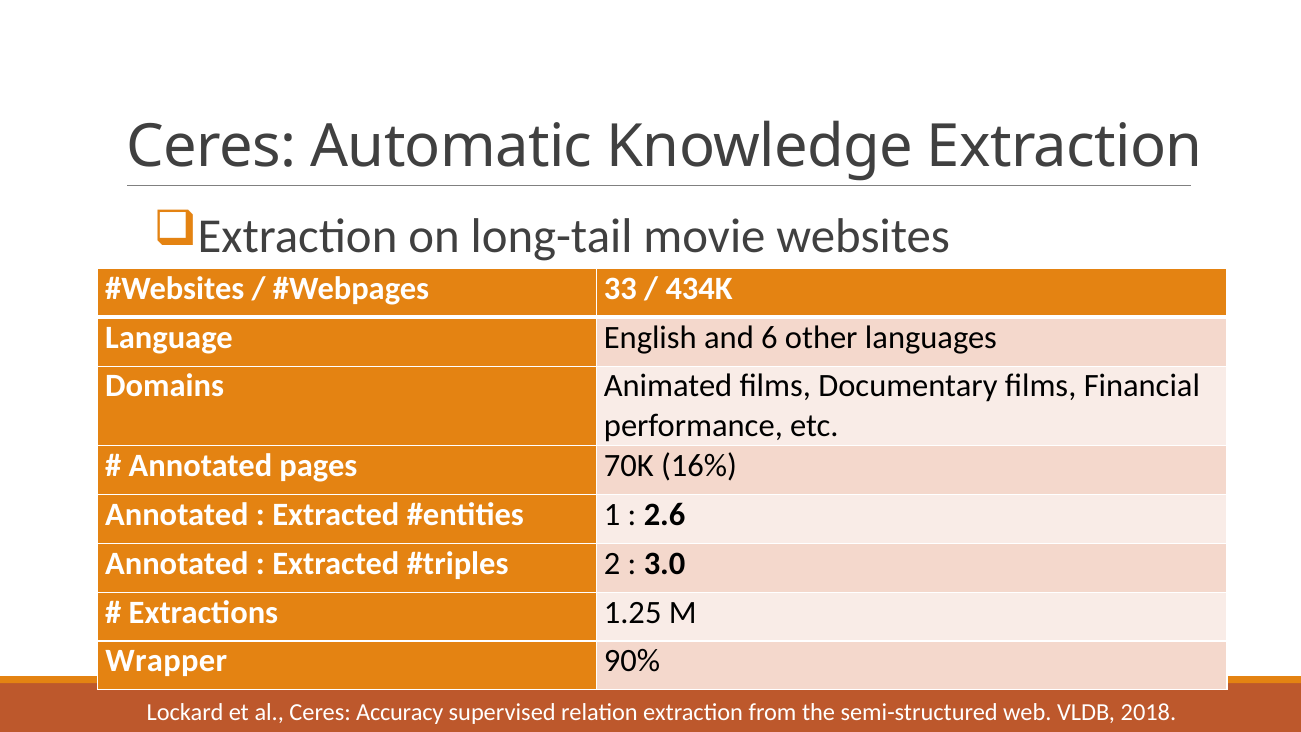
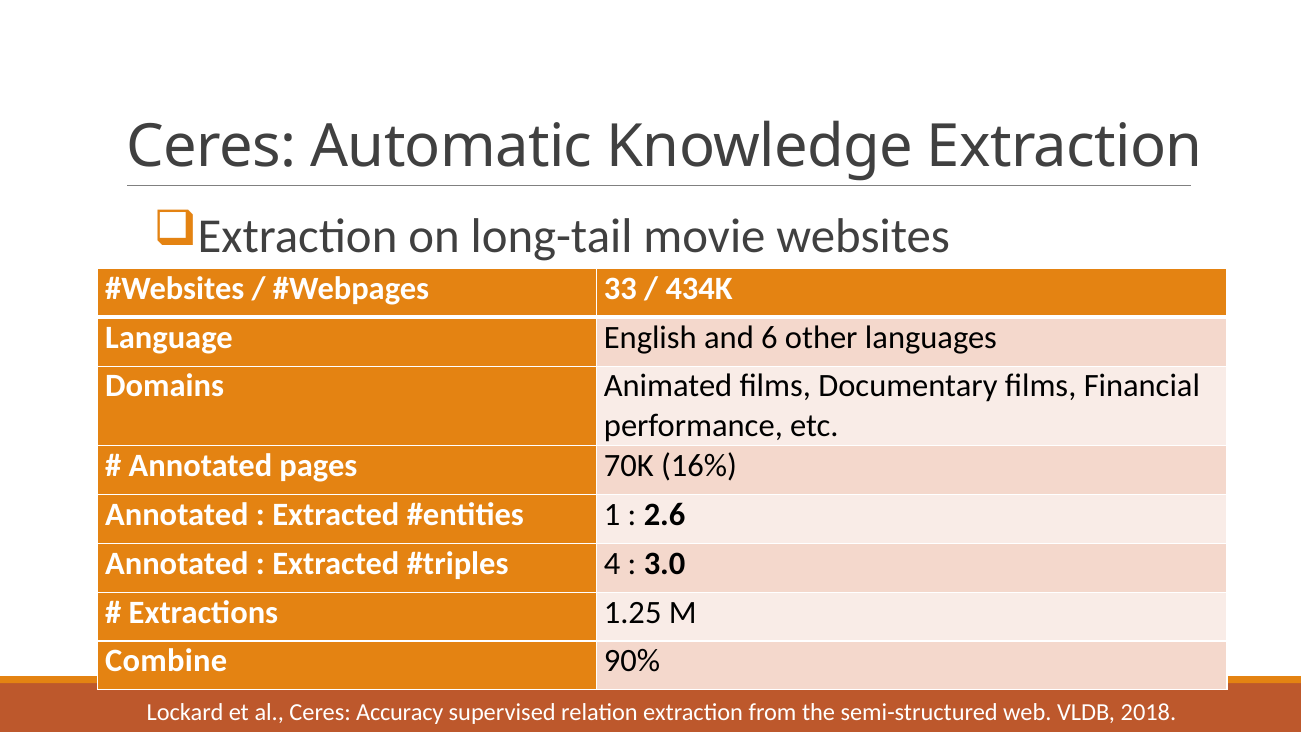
2: 2 -> 4
Wrapper: Wrapper -> Combine
